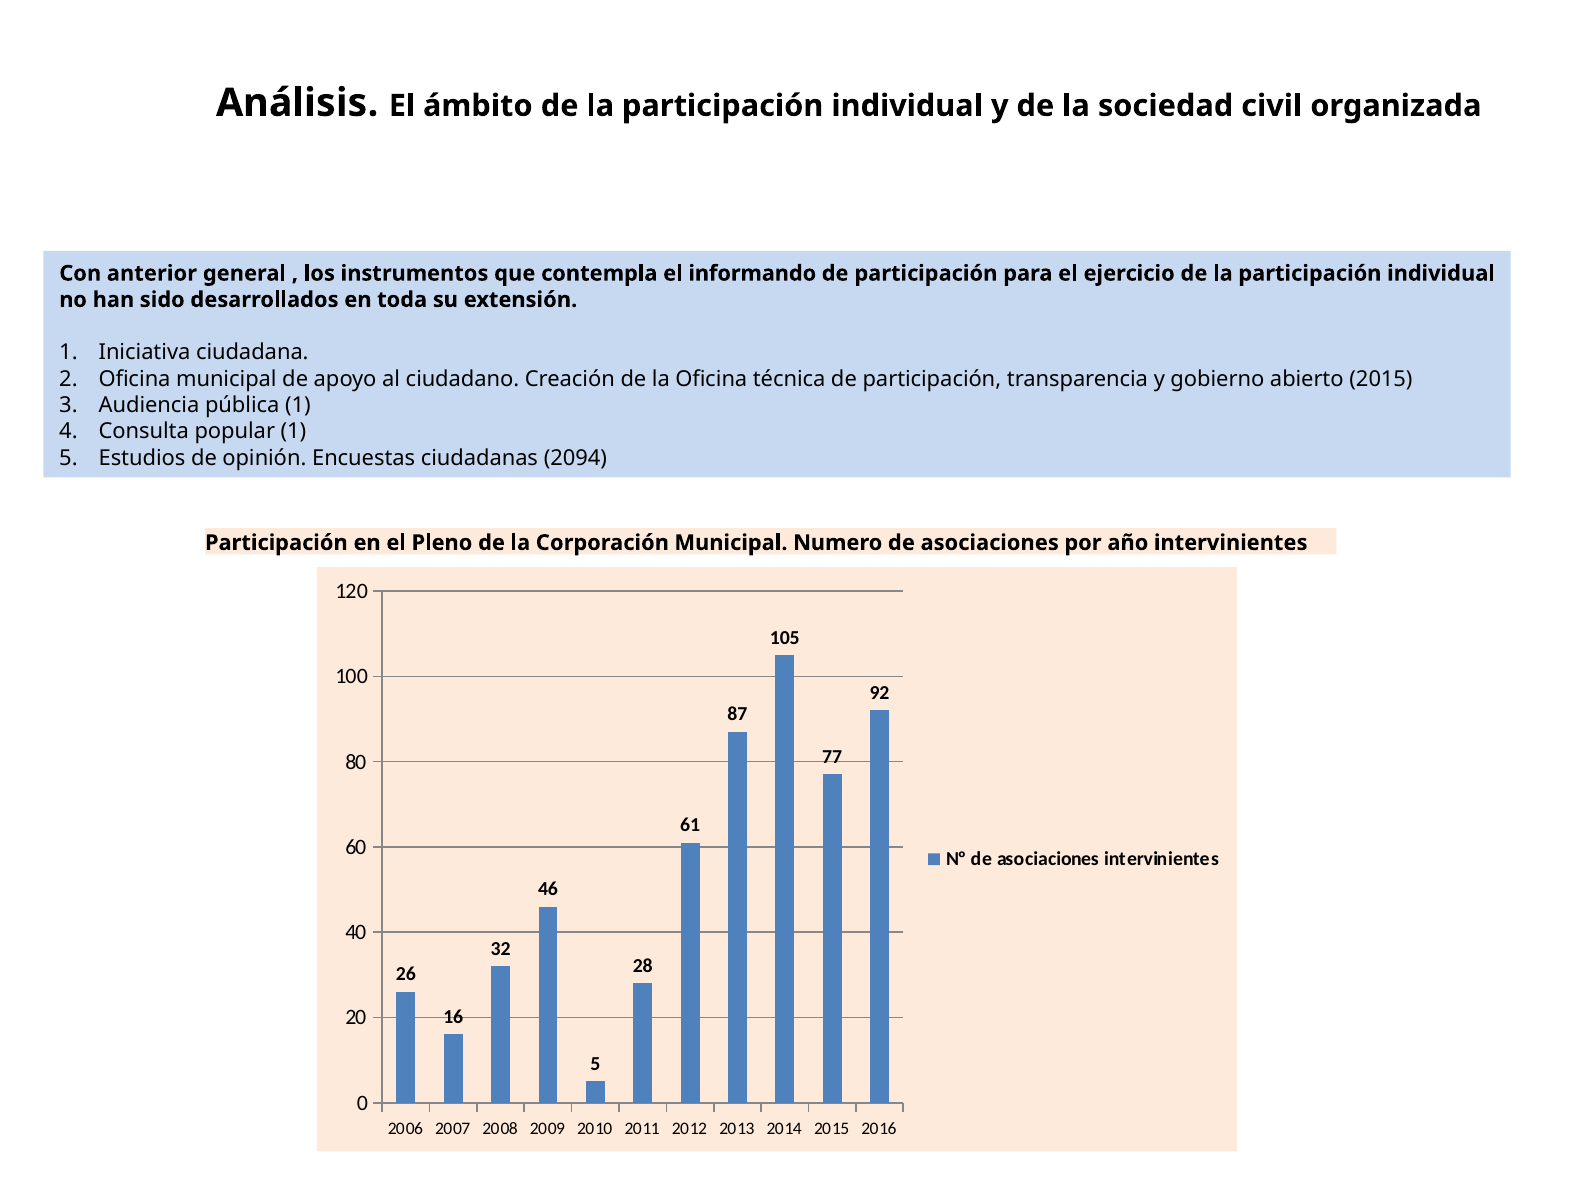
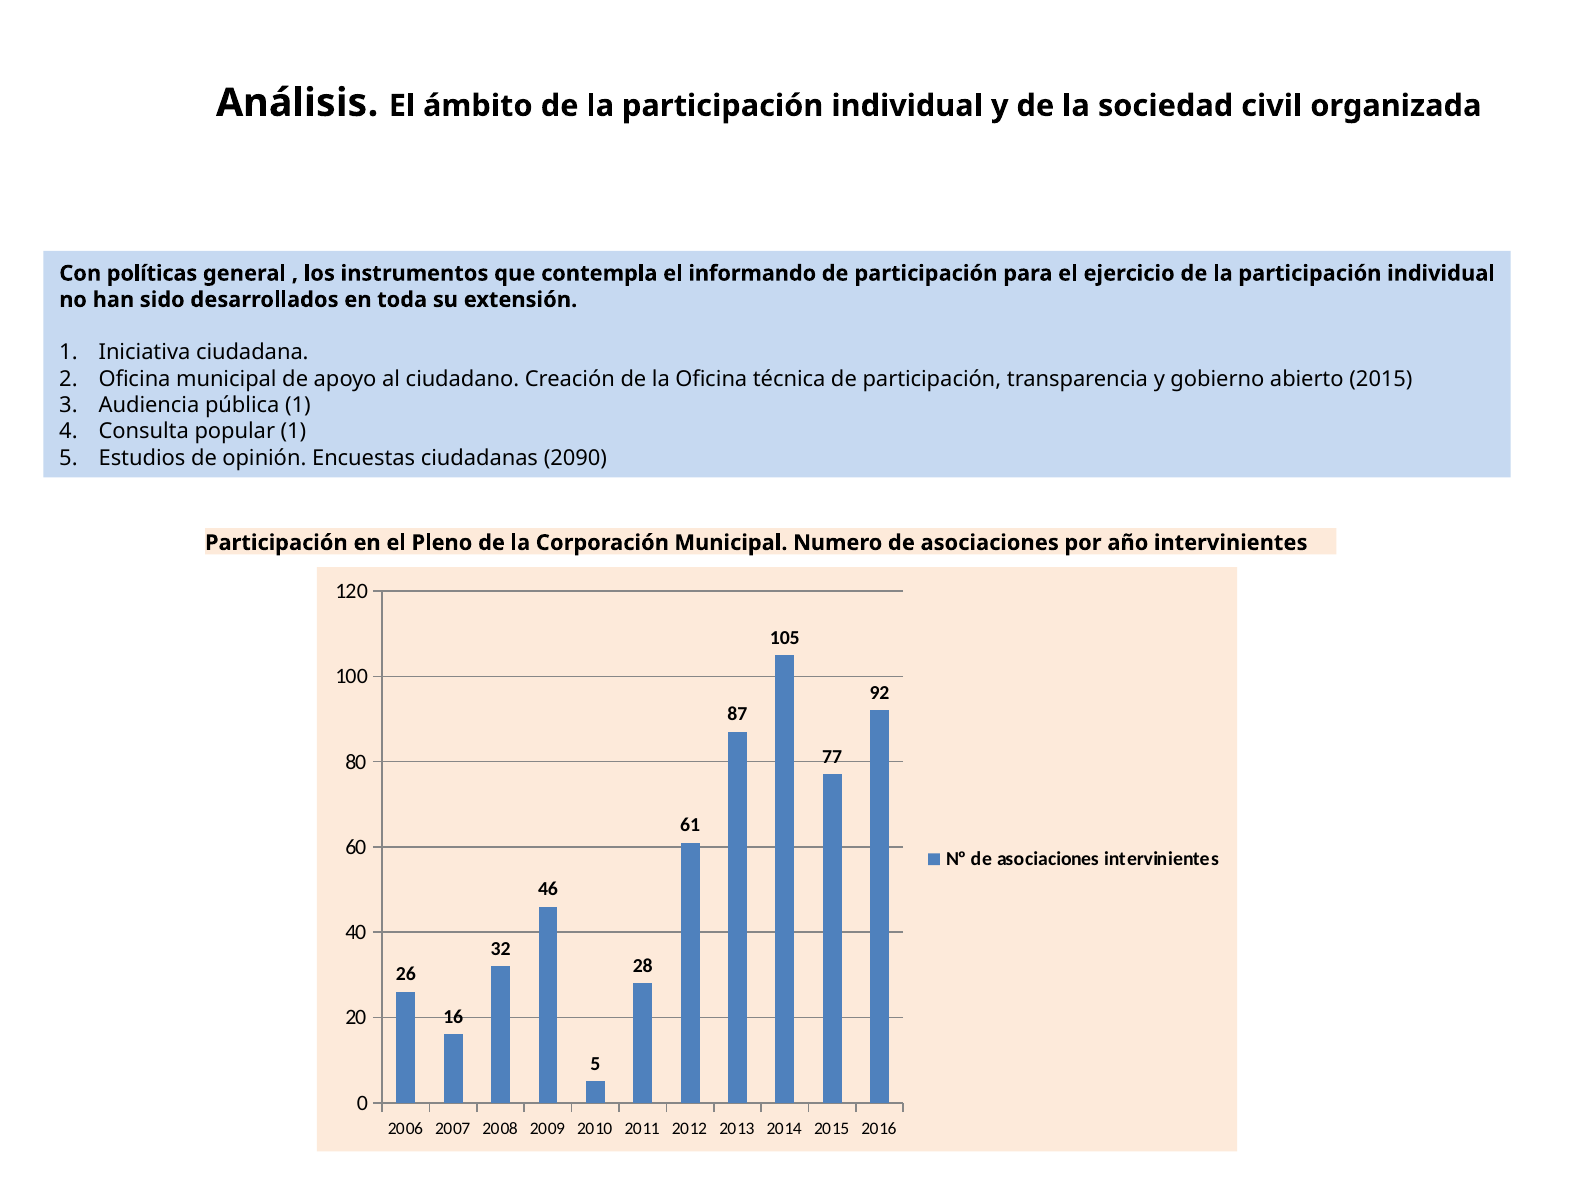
anterior: anterior -> políticas
2094: 2094 -> 2090
